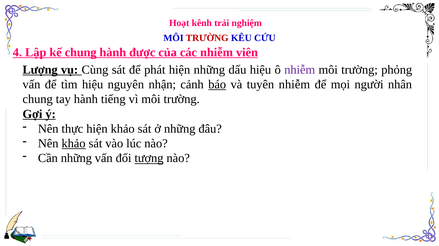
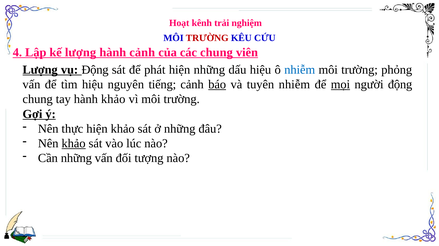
kế chung: chung -> lượng
hành được: được -> cảnh
các nhiễm: nhiễm -> chung
vụ Cùng: Cùng -> Động
nhiễm at (300, 70) colour: purple -> blue
nhận: nhận -> tiếng
mọi underline: none -> present
người nhân: nhân -> động
hành tiếng: tiếng -> khảo
tượng underline: present -> none
